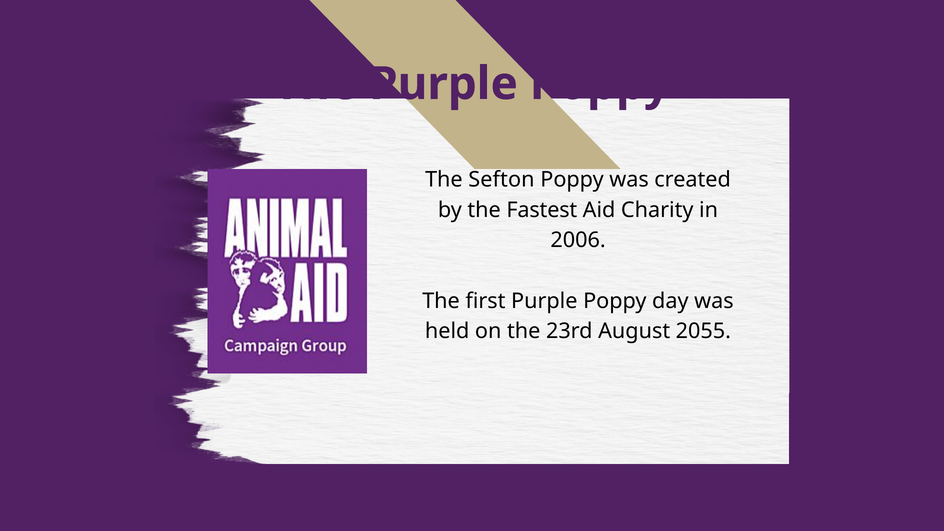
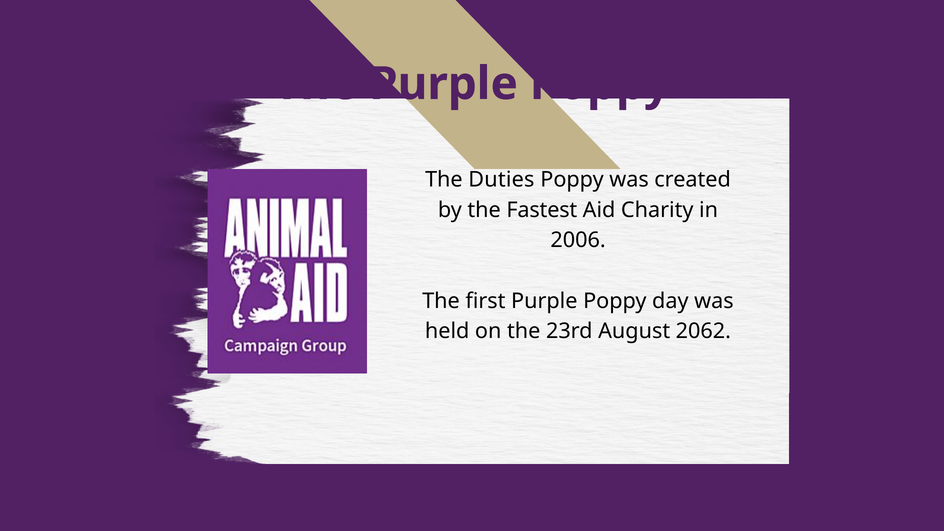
Sefton: Sefton -> Duties
2055: 2055 -> 2062
